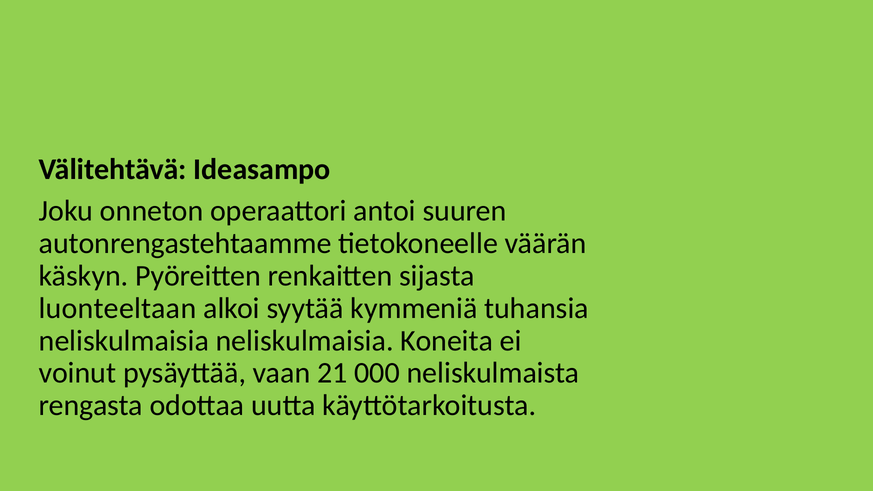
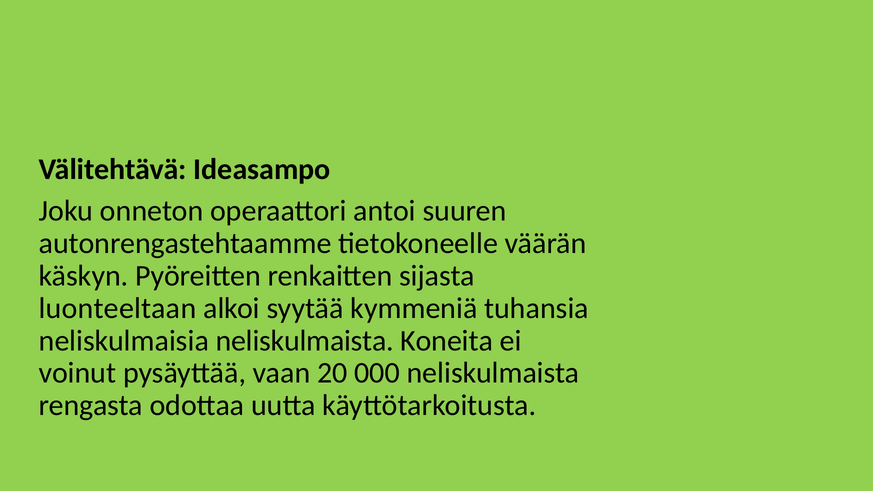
neliskulmaisia neliskulmaisia: neliskulmaisia -> neliskulmaista
21: 21 -> 20
